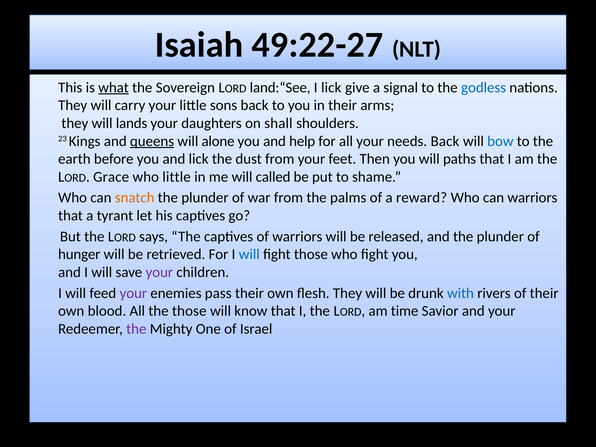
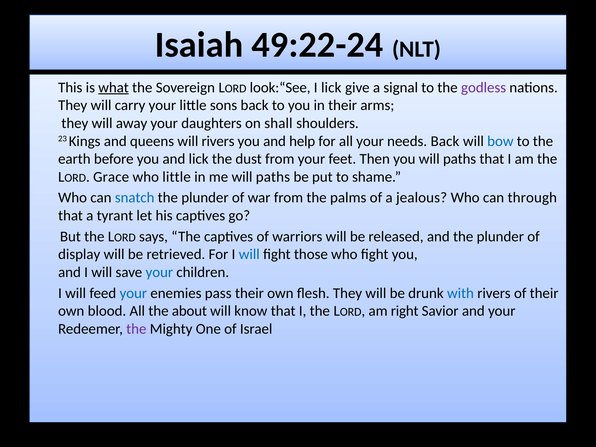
49:22-27: 49:22-27 -> 49:22-24
land:“See: land:“See -> look:“See
godless colour: blue -> purple
lands: lands -> away
queens underline: present -> none
will alone: alone -> rivers
me will called: called -> paths
snatch colour: orange -> blue
reward: reward -> jealous
can warriors: warriors -> through
hunger: hunger -> display
your at (159, 272) colour: purple -> blue
your at (133, 293) colour: purple -> blue
the those: those -> about
time: time -> right
